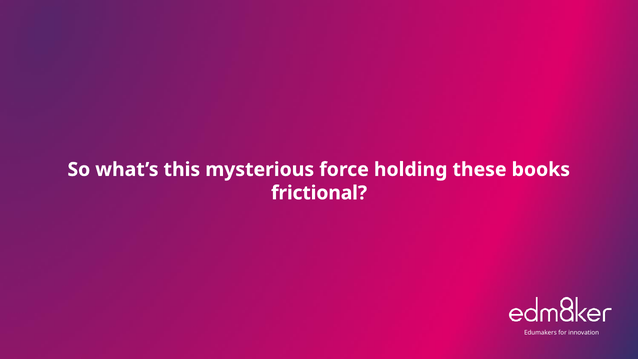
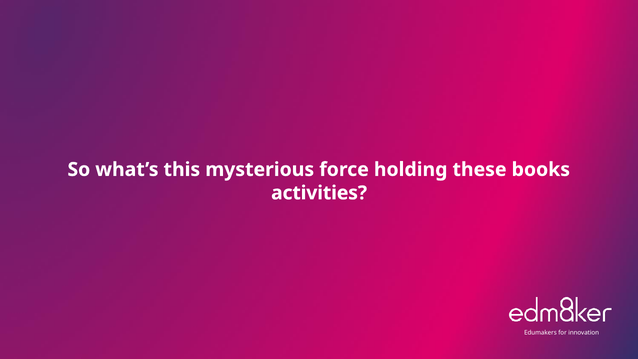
frictional: frictional -> activities
